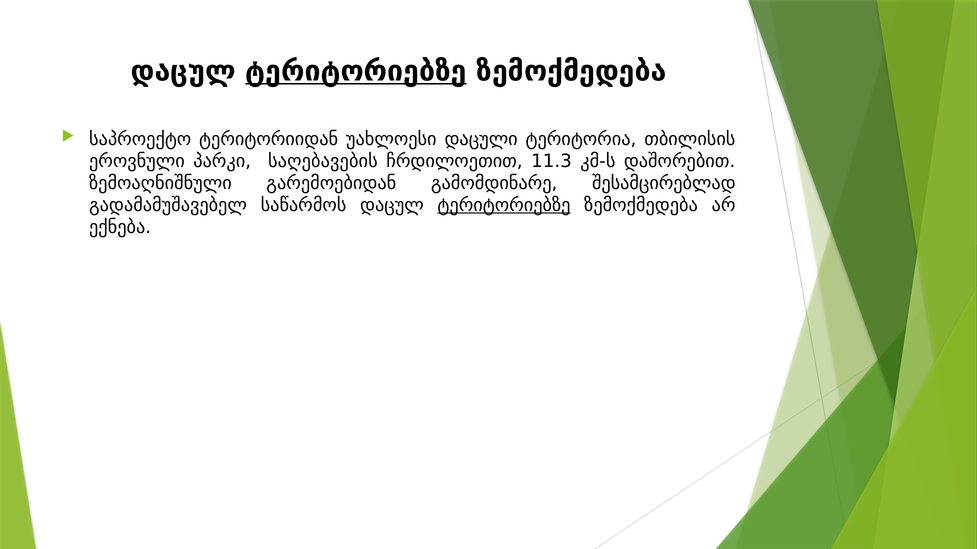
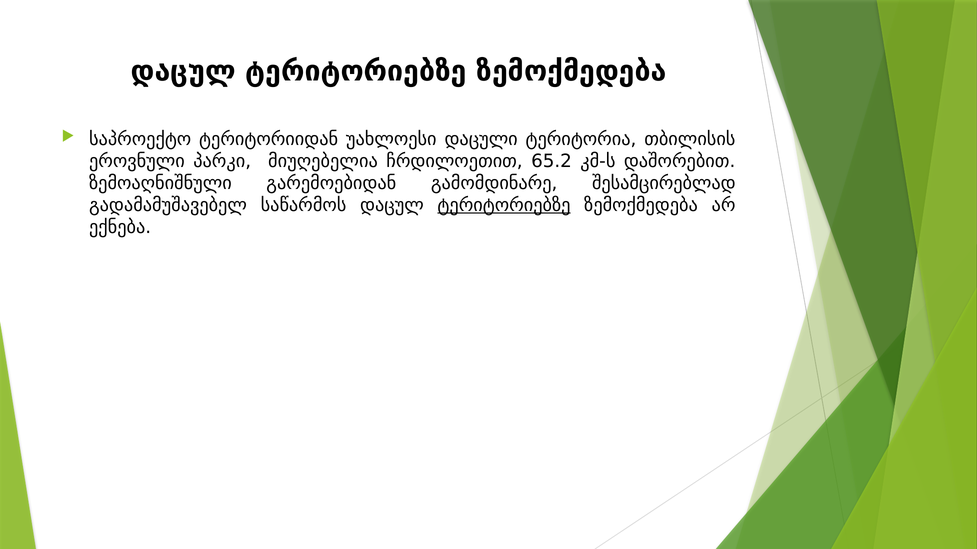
ტერიტორიებზე at (356, 72) underline: present -> none
საღებავების: საღებავების -> მიუღებელია
11.3: 11.3 -> 65.2
